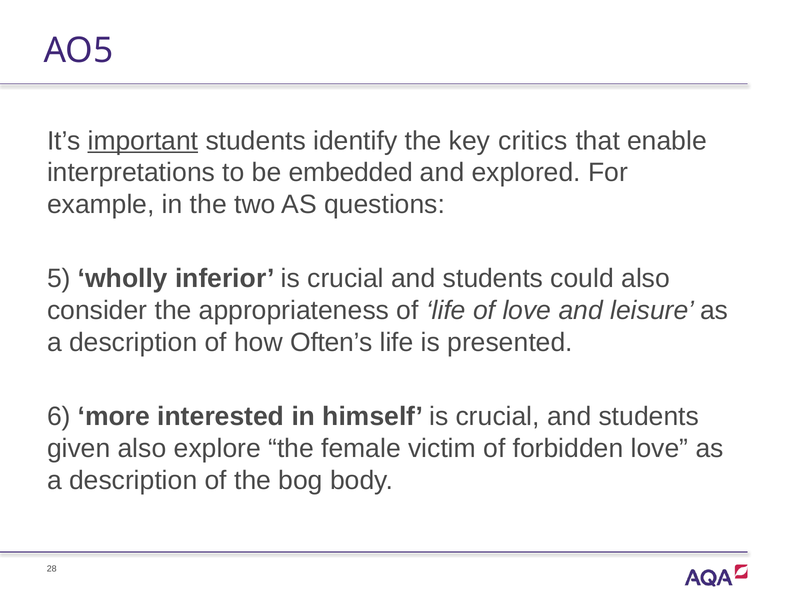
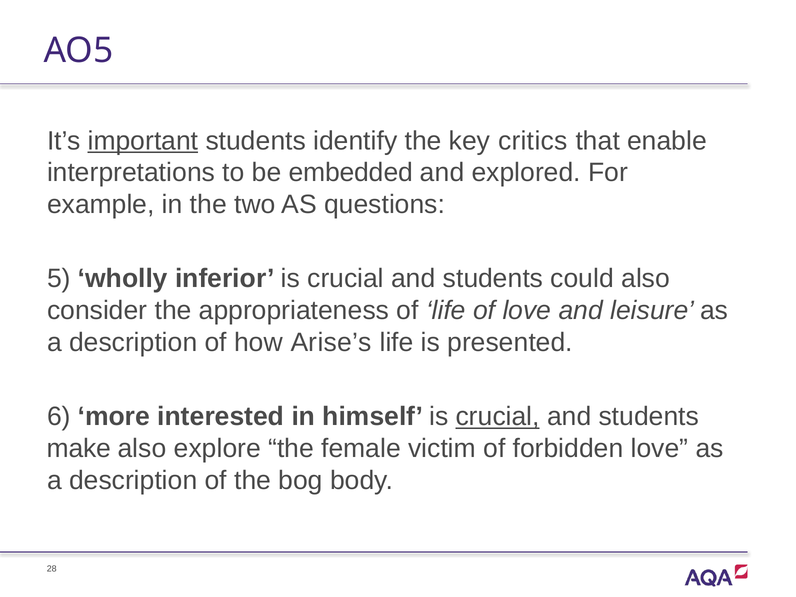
Often’s: Often’s -> Arise’s
crucial at (498, 417) underline: none -> present
given: given -> make
